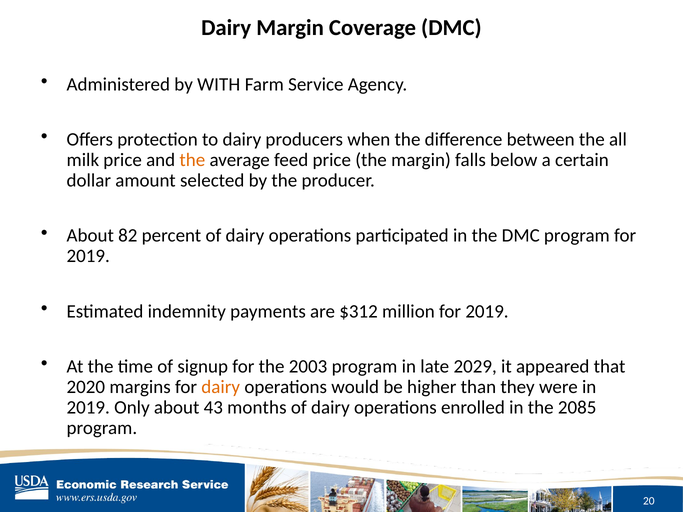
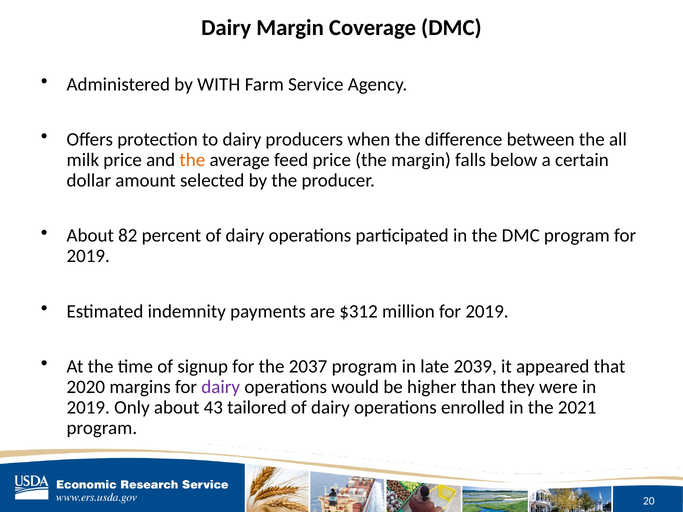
2003: 2003 -> 2037
2029: 2029 -> 2039
dairy at (221, 387) colour: orange -> purple
months: months -> tailored
2085: 2085 -> 2021
